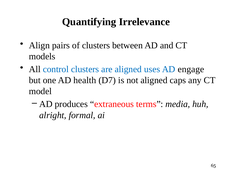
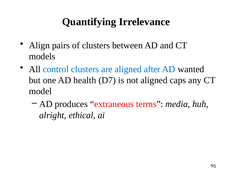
uses: uses -> after
engage: engage -> wanted
formal: formal -> ethical
